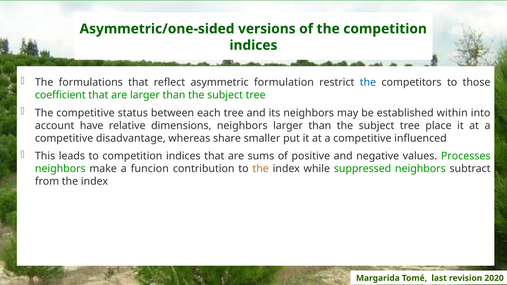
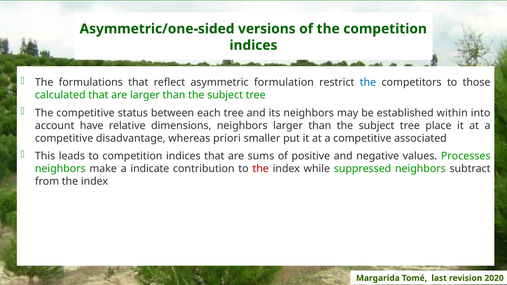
coefficient: coefficient -> calculated
share: share -> priori
influenced: influenced -> associated
funcion: funcion -> indicate
the at (261, 169) colour: orange -> red
